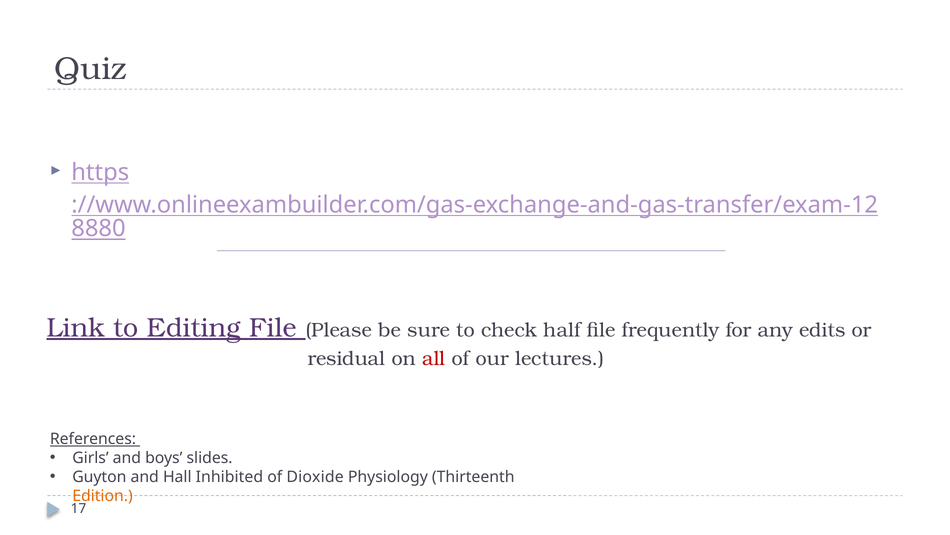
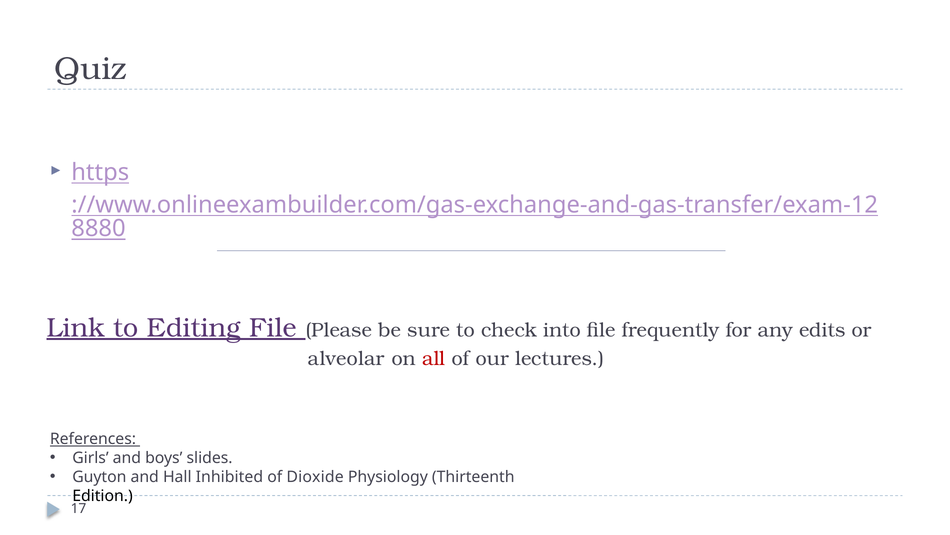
half: half -> into
residual: residual -> alveolar
Edition colour: orange -> black
